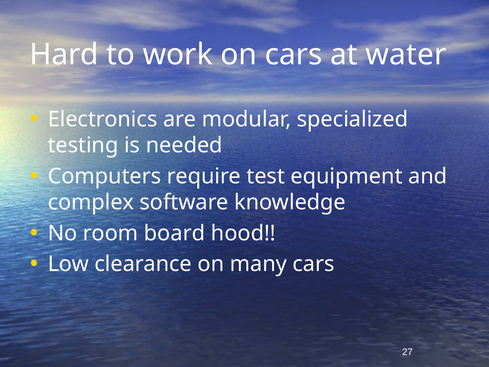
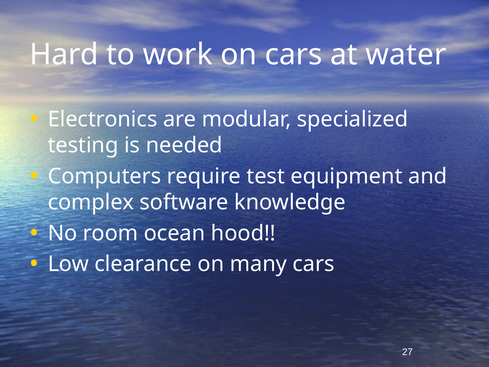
board: board -> ocean
